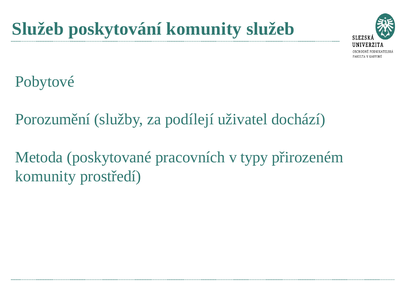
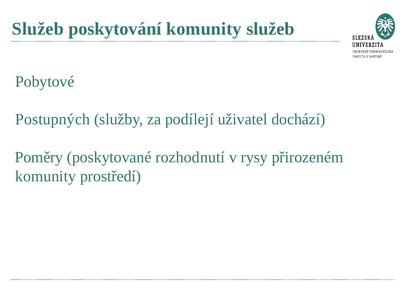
Porozumění: Porozumění -> Postupných
Metoda: Metoda -> Poměry
pracovních: pracovních -> rozhodnutí
typy: typy -> rysy
